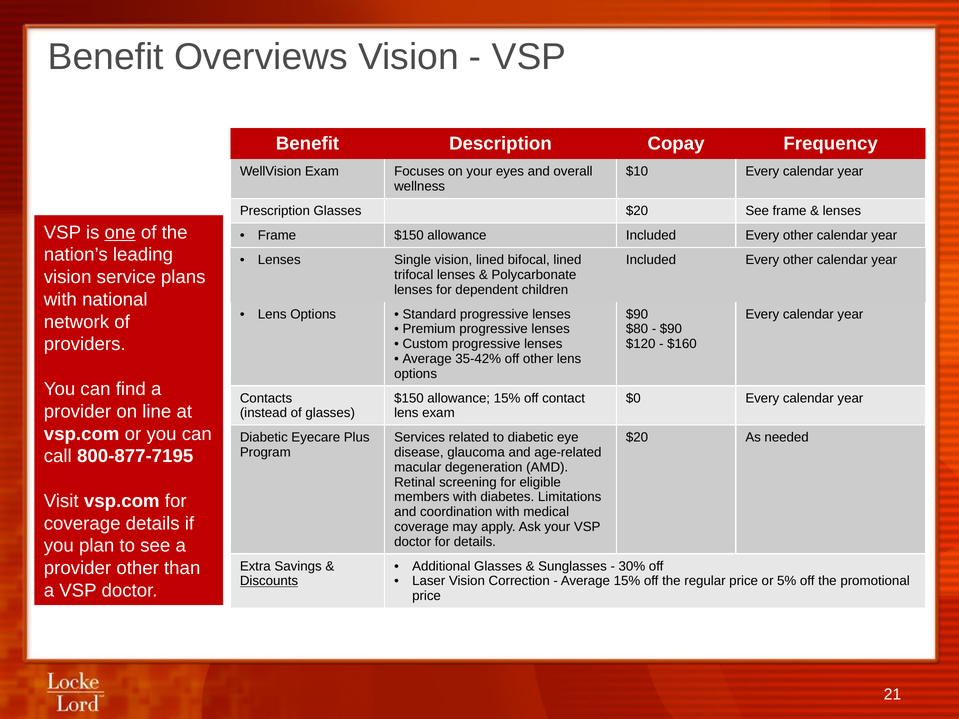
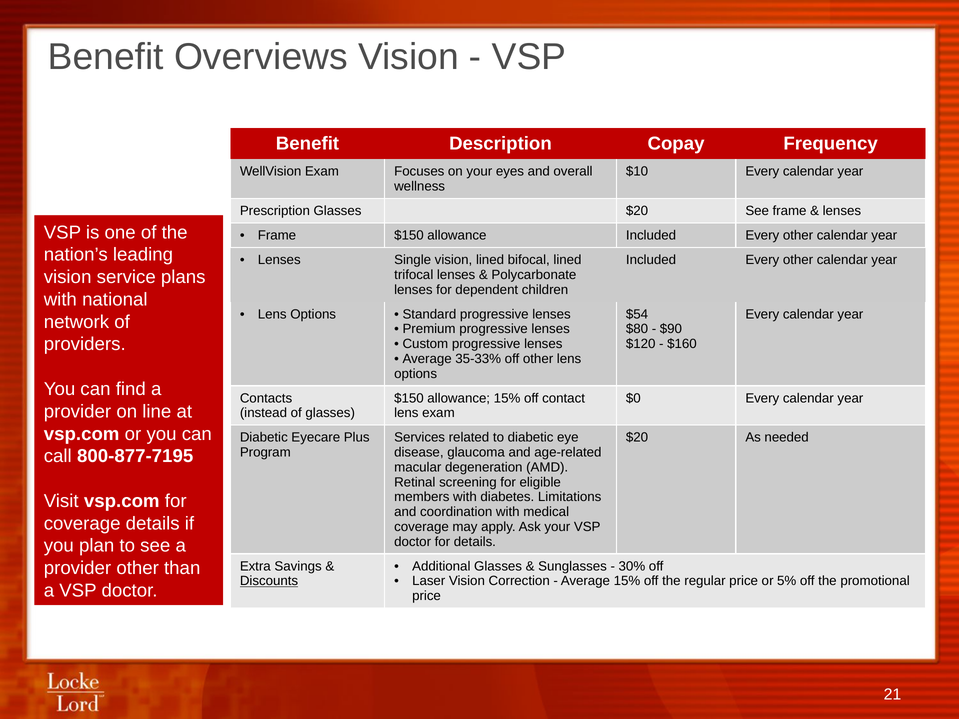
one underline: present -> none
$90 at (637, 314): $90 -> $54
35-42%: 35-42% -> 35-33%
